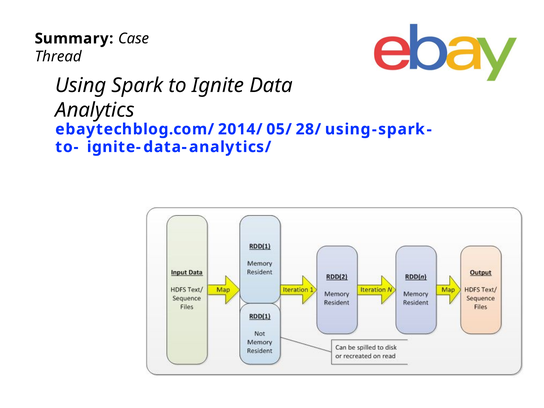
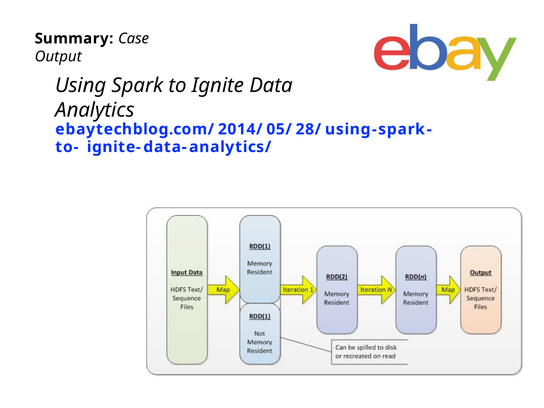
Thread: Thread -> Output
